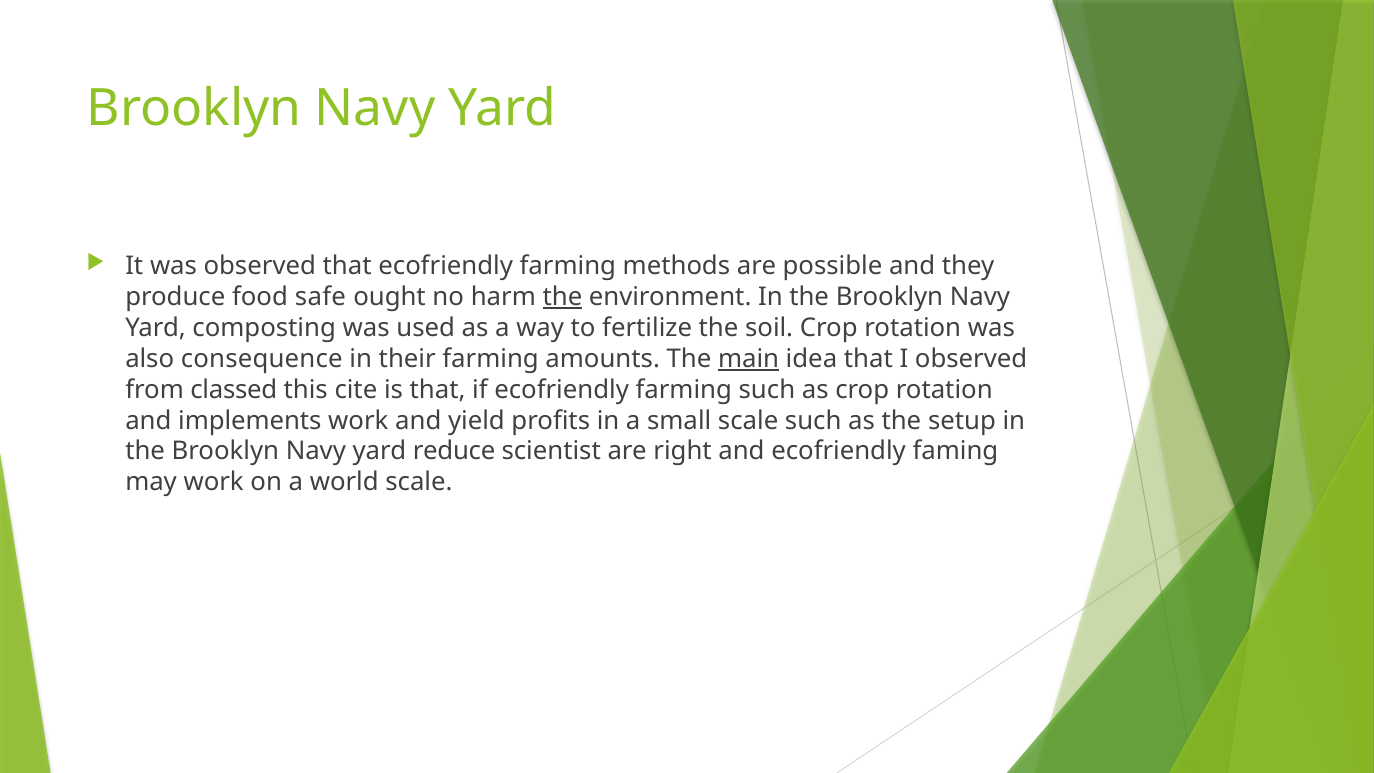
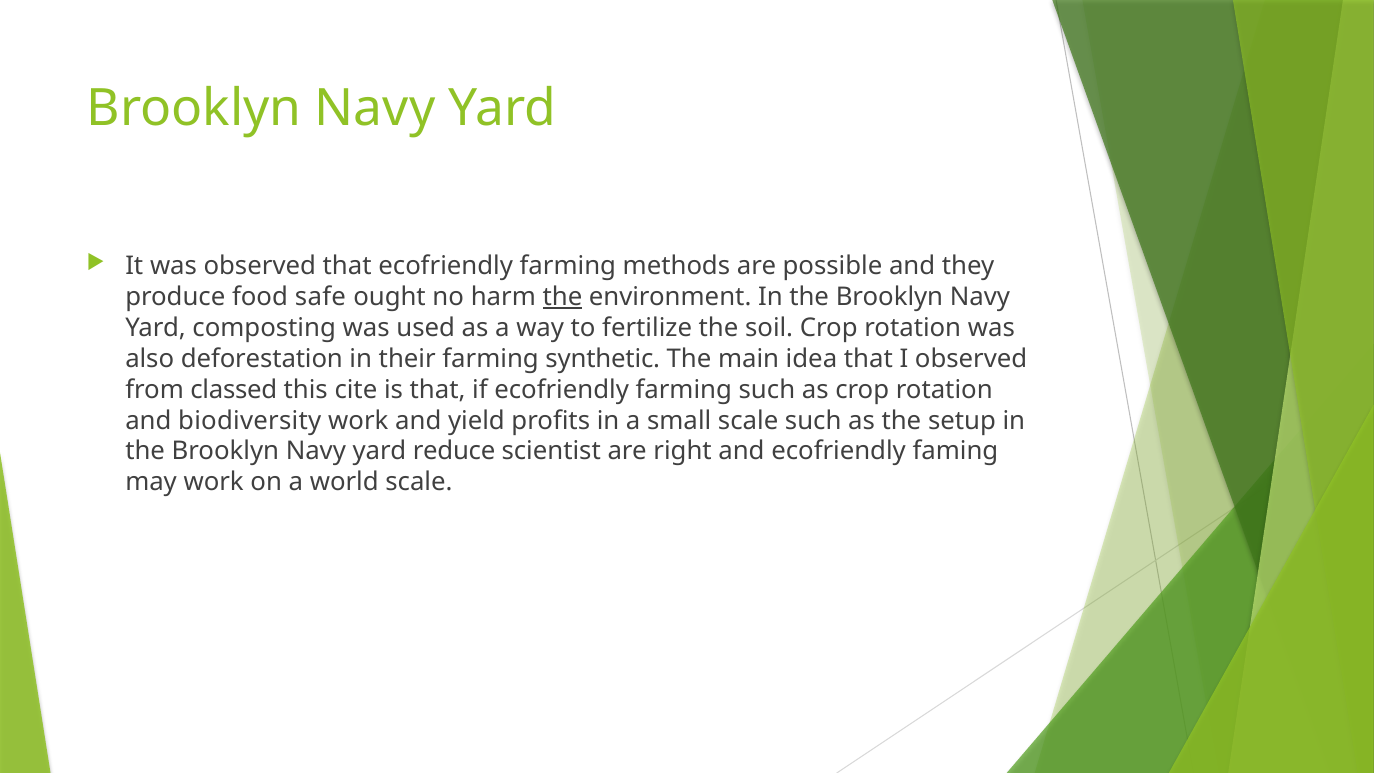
consequence: consequence -> deforestation
amounts: amounts -> synthetic
main underline: present -> none
implements: implements -> biodiversity
